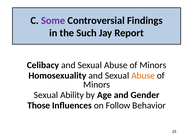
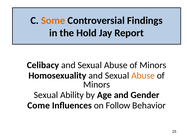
Some colour: purple -> orange
Such: Such -> Hold
Those: Those -> Come
